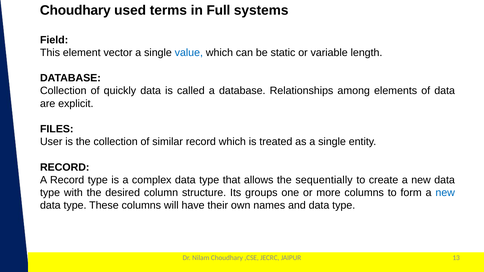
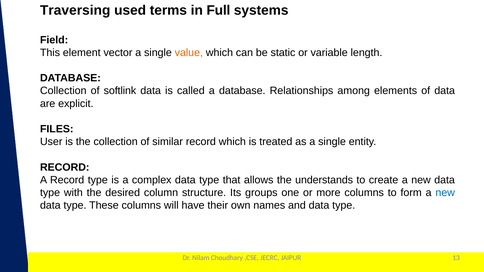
Choudhary at (75, 10): Choudhary -> Traversing
value colour: blue -> orange
quickly: quickly -> softlink
sequentially: sequentially -> understands
